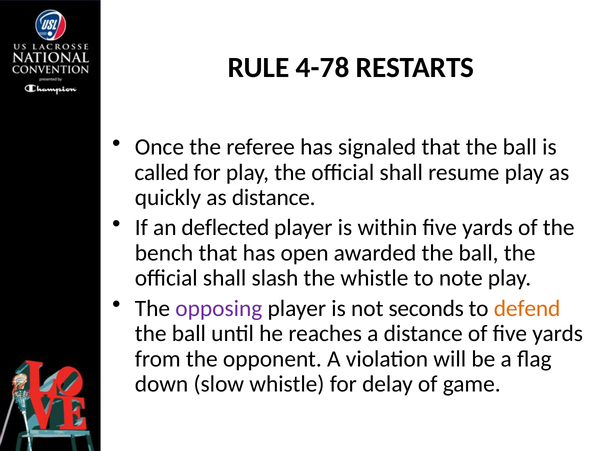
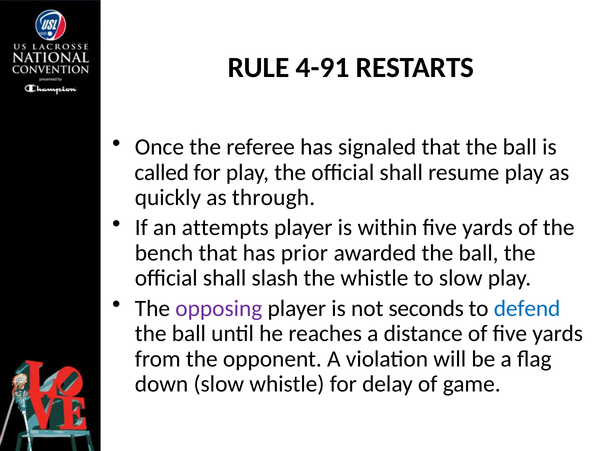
4-78: 4-78 -> 4-91
as distance: distance -> through
deflected: deflected -> attempts
open: open -> prior
to note: note -> slow
defend colour: orange -> blue
